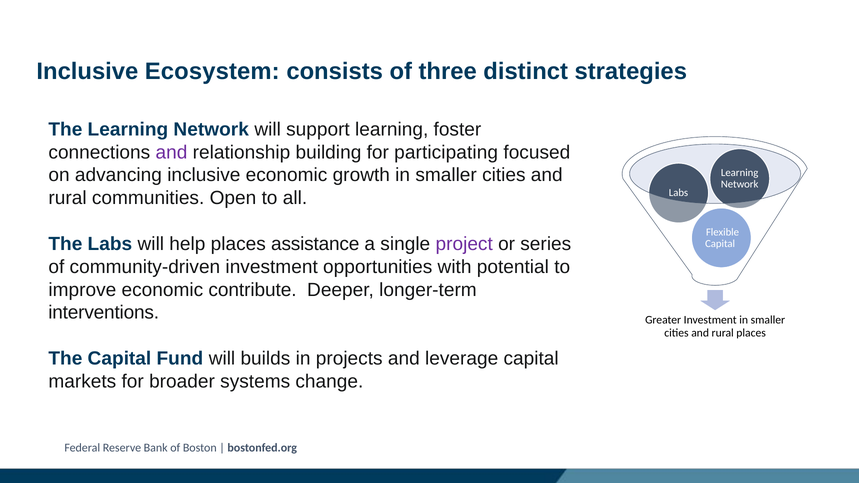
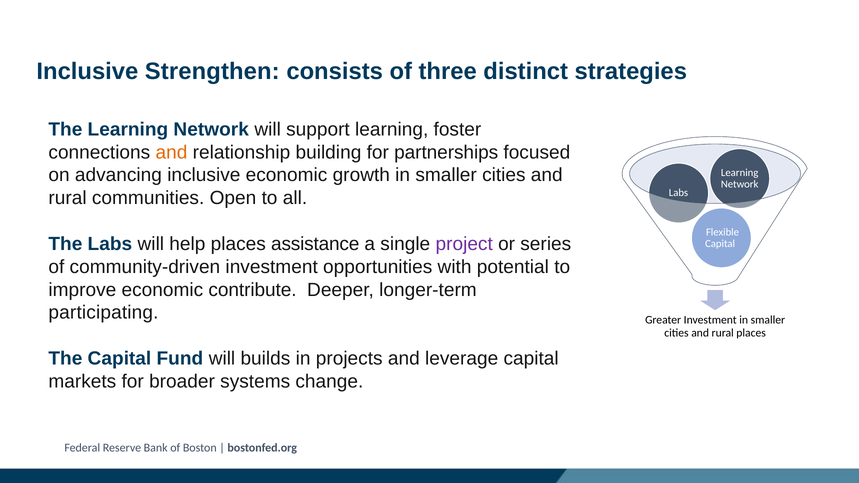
Ecosystem: Ecosystem -> Strengthen
and at (171, 152) colour: purple -> orange
participating: participating -> partnerships
interventions: interventions -> participating
